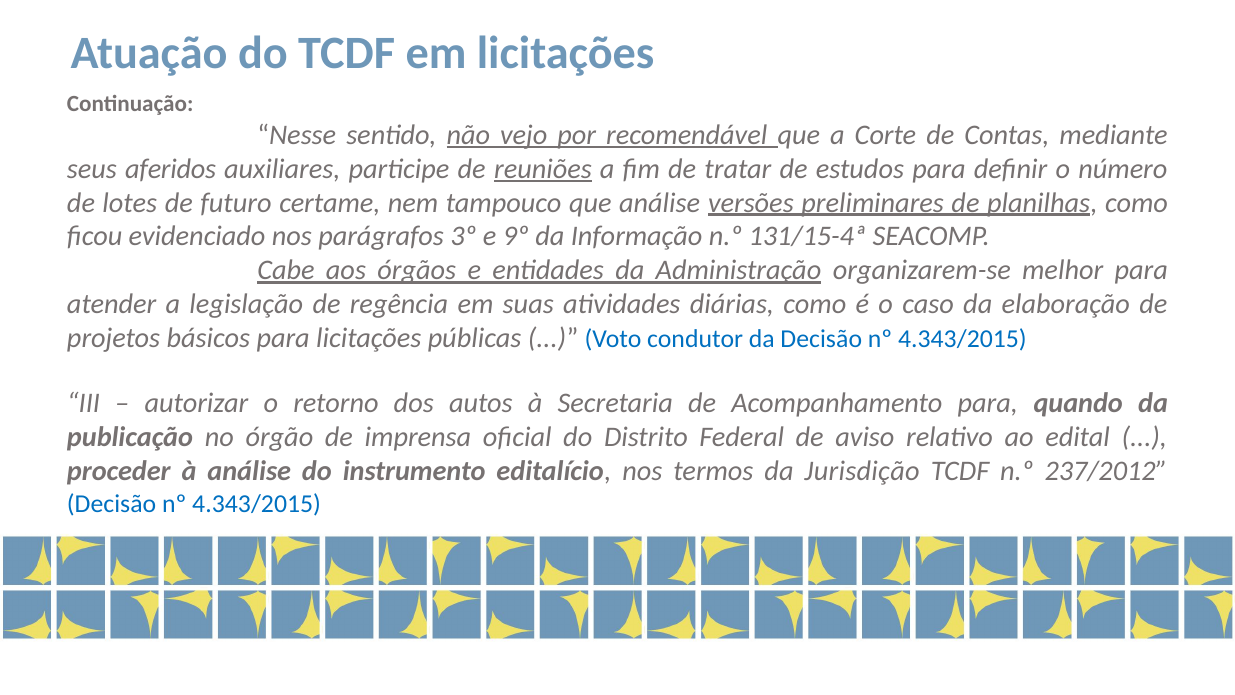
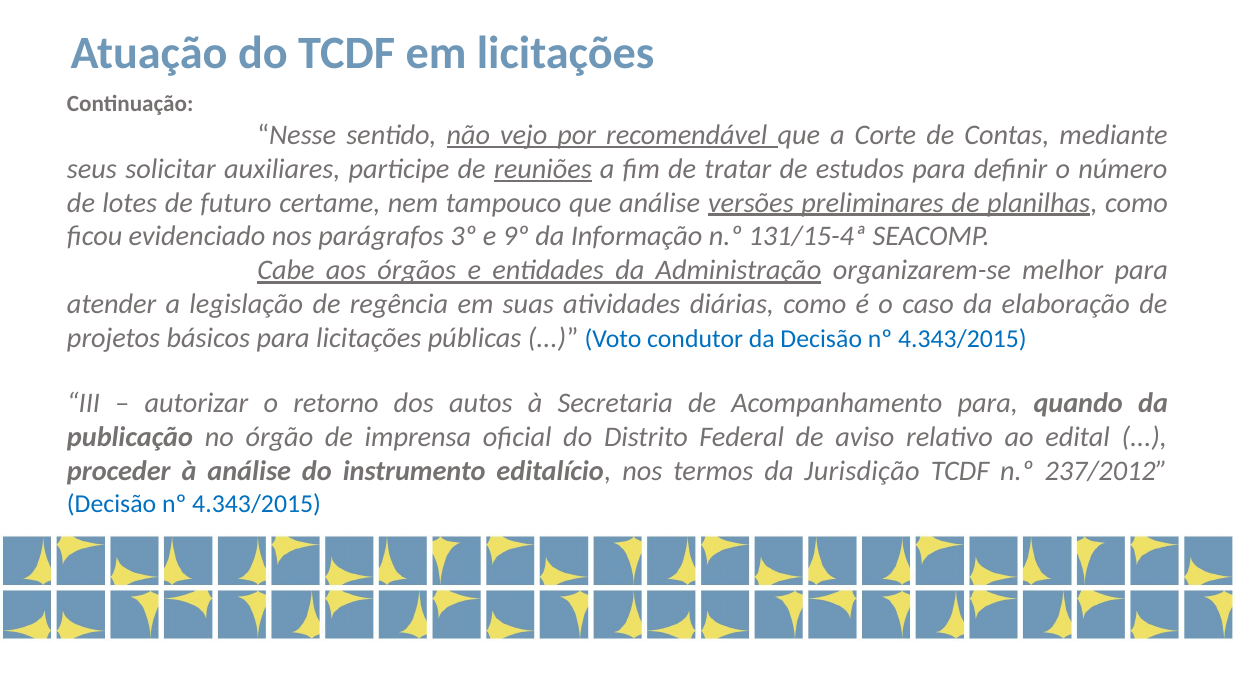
aferidos: aferidos -> solicitar
